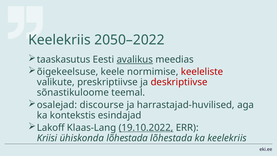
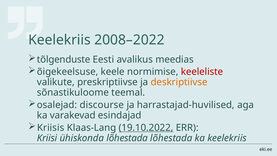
2050–2022: 2050–2022 -> 2008–2022
taaskasutus: taaskasutus -> tõlgenduste
avalikus underline: present -> none
deskriptiivse colour: red -> orange
kontekstis: kontekstis -> varakevad
Lakoff: Lakoff -> Kriisis
